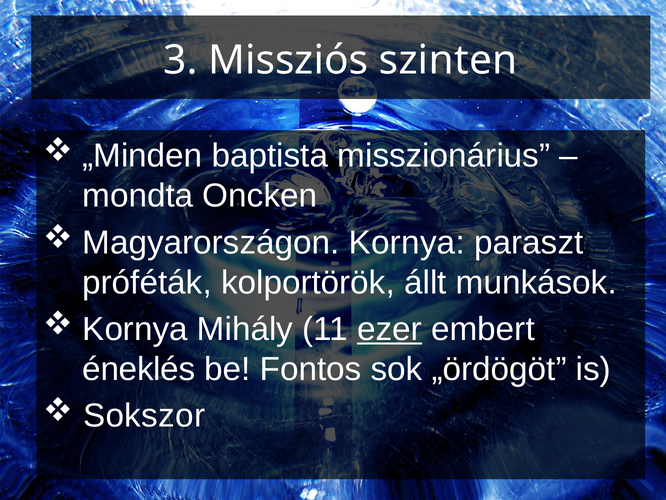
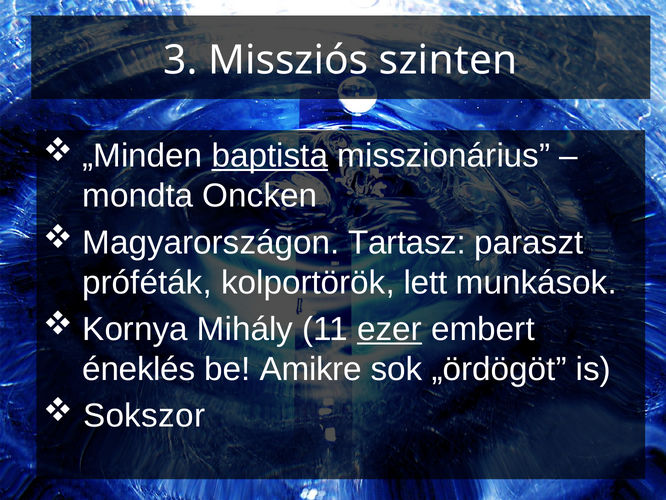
baptista underline: none -> present
Magyarországon Kornya: Kornya -> Tartasz
állt: állt -> lett
Fontos: Fontos -> Amikre
